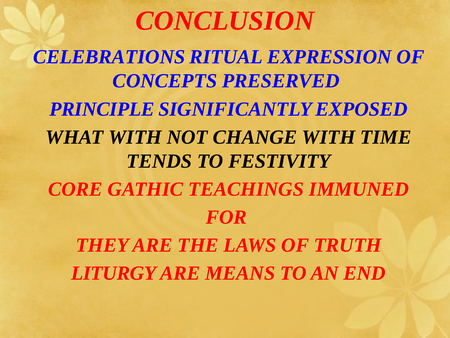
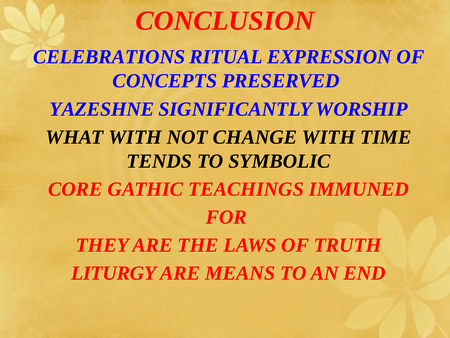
PRINCIPLE: PRINCIPLE -> YAZESHNE
EXPOSED: EXPOSED -> WORSHIP
FESTIVITY: FESTIVITY -> SYMBOLIC
